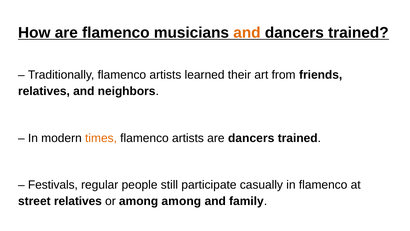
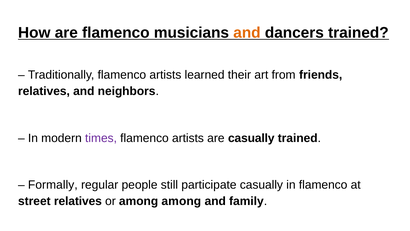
times colour: orange -> purple
are dancers: dancers -> casually
Festivals: Festivals -> Formally
